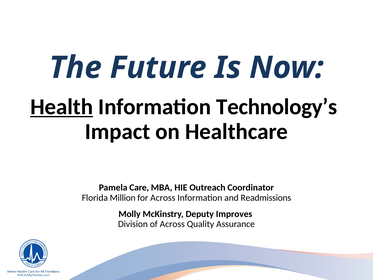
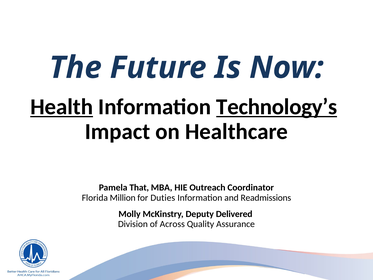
Technology’s underline: none -> present
Care: Care -> That
for Across: Across -> Duties
Improves: Improves -> Delivered
